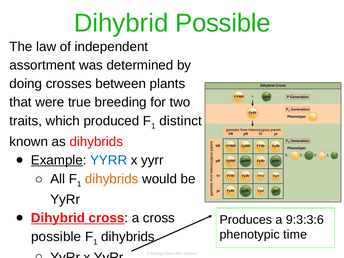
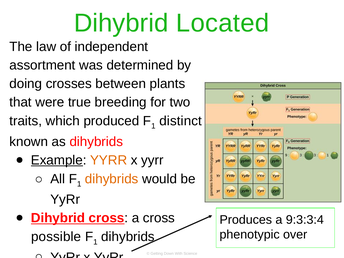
Dihybrid Possible: Possible -> Located
YYRR at (109, 160) colour: blue -> orange
9:3:3:6: 9:3:3:6 -> 9:3:3:4
time: time -> over
